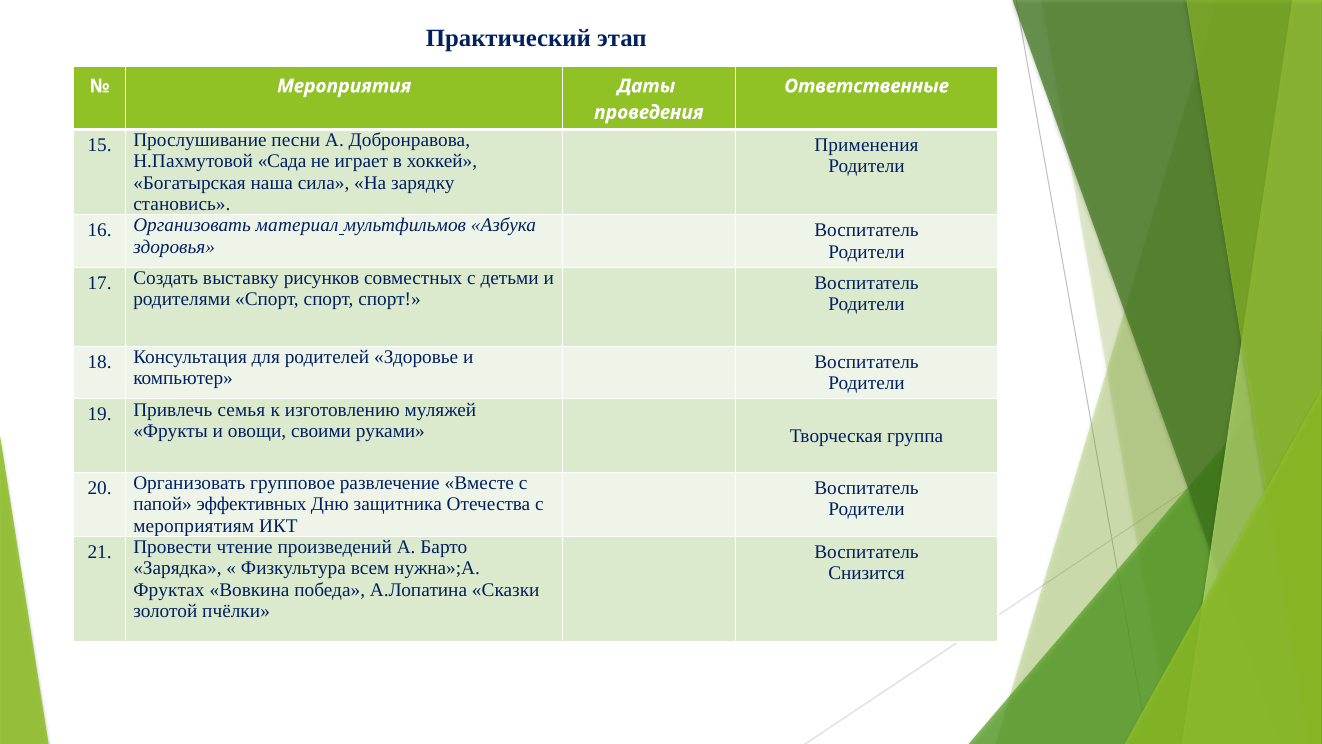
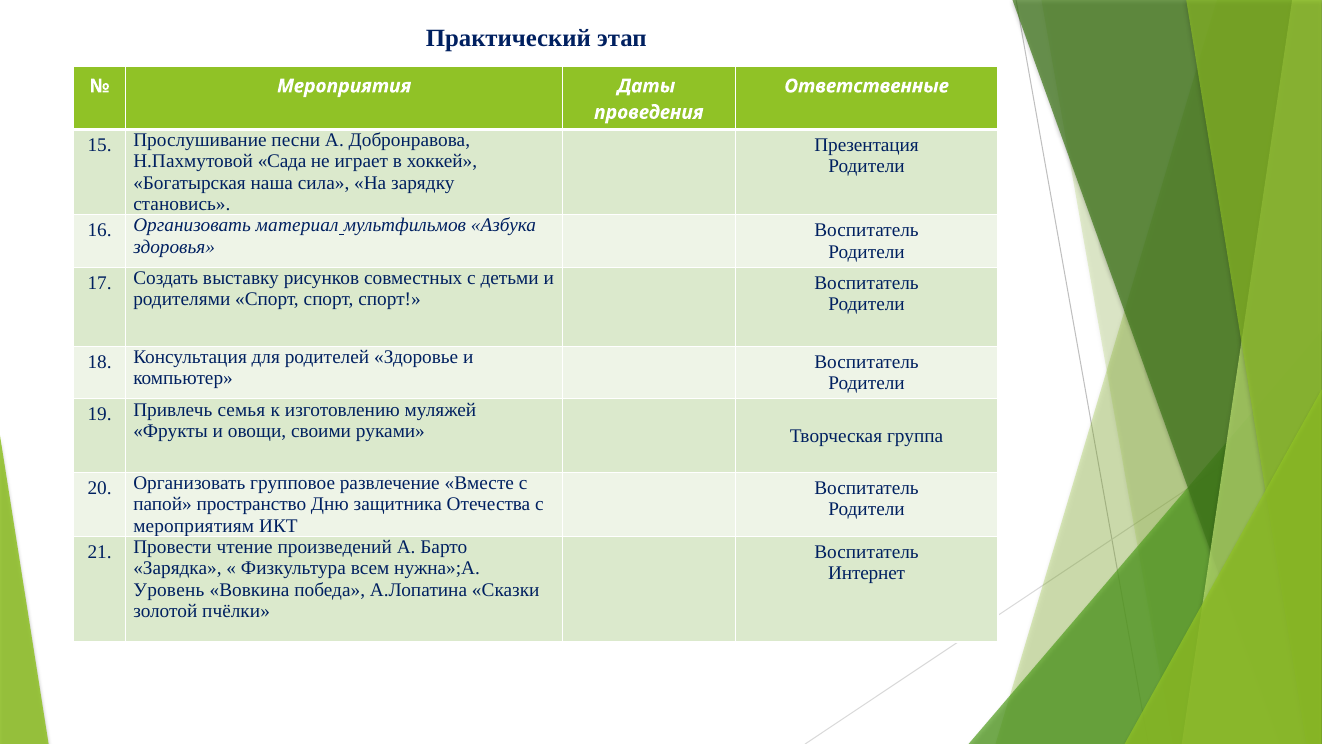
Применения: Применения -> Презентация
эффективных: эффективных -> пространство
Снизится: Снизится -> Интернет
Фруктах: Фруктах -> Уровень
